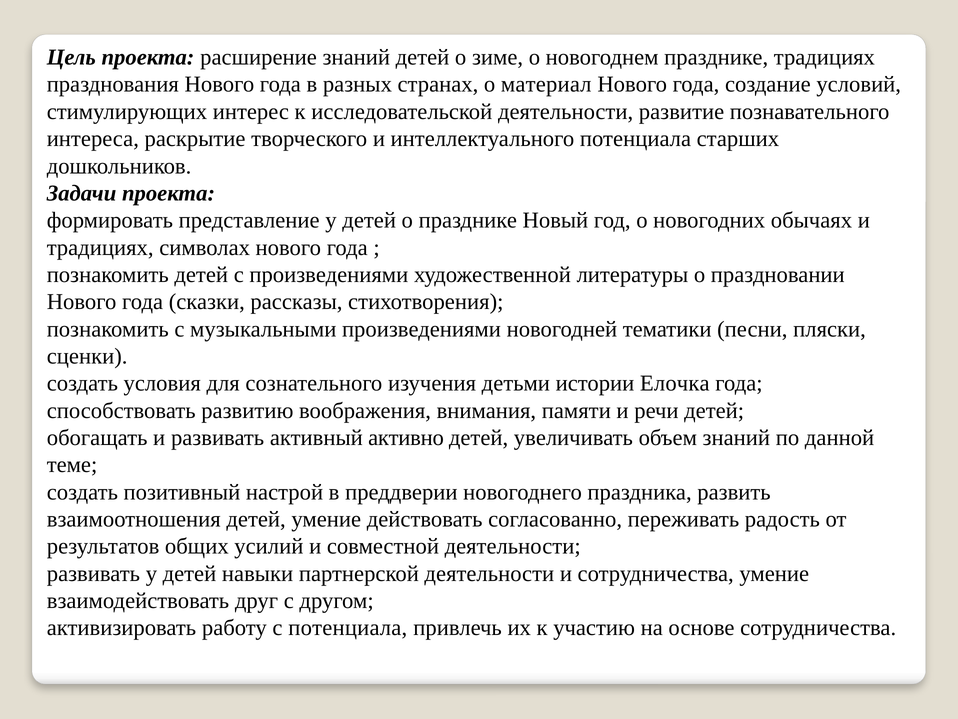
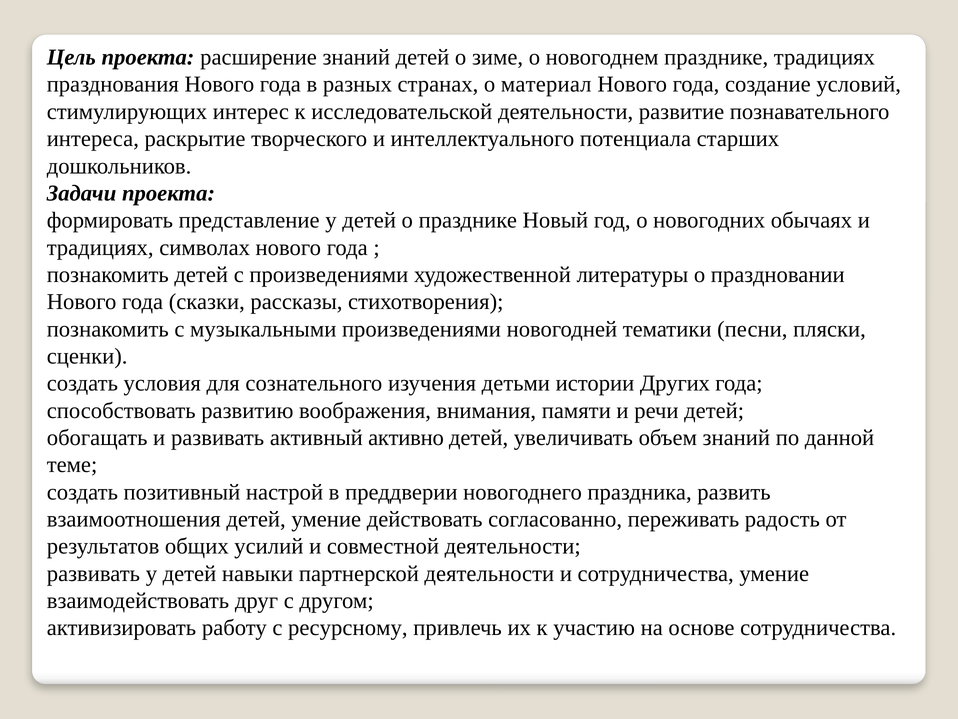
Елочка: Елочка -> Других
с потенциала: потенциала -> ресурсному
